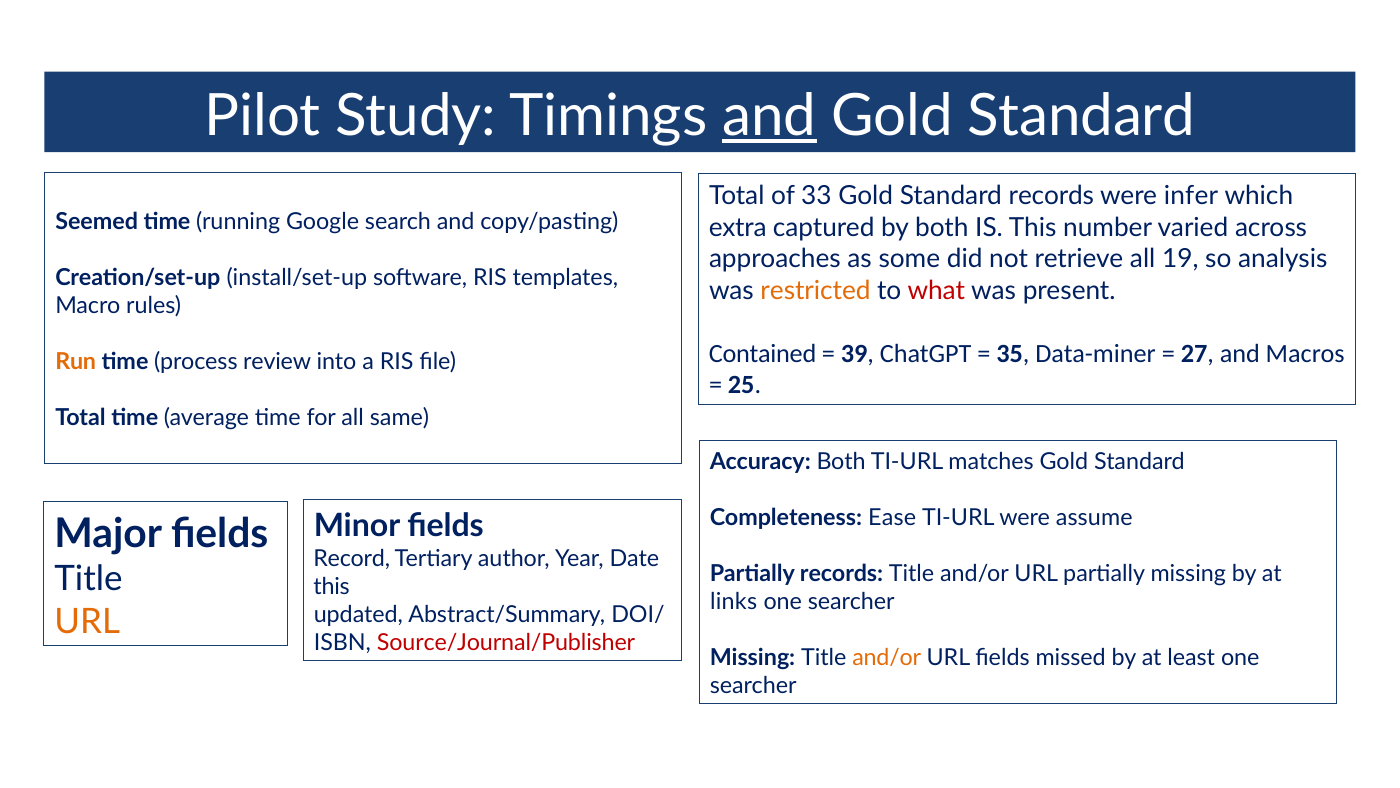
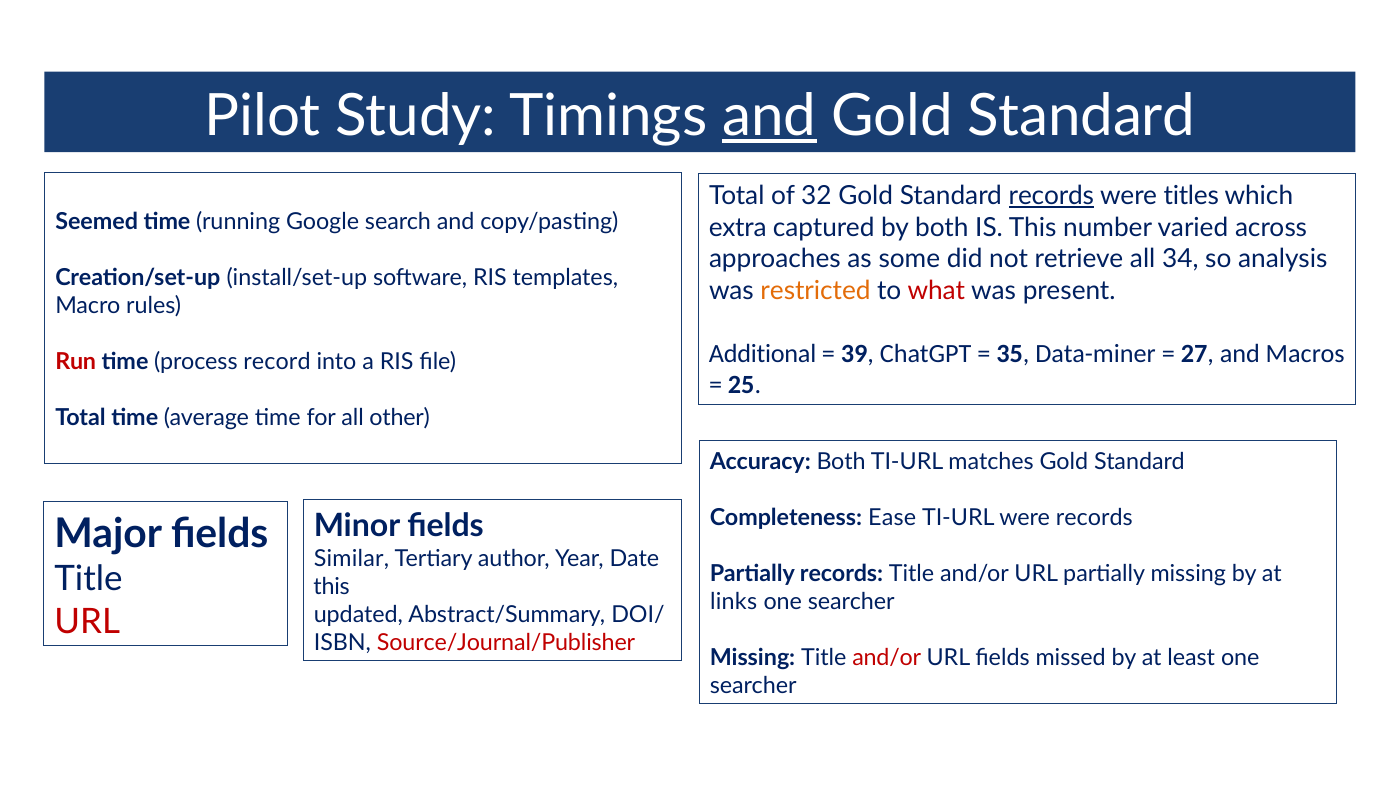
33: 33 -> 32
records at (1051, 196) underline: none -> present
infer: infer -> titles
19: 19 -> 34
Contained: Contained -> Additional
Run colour: orange -> red
review: review -> record
same: same -> other
were assume: assume -> records
Record: Record -> Similar
URL at (87, 621) colour: orange -> red
and/or at (887, 657) colour: orange -> red
